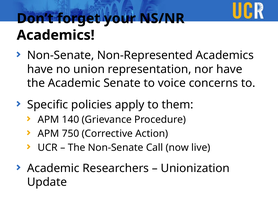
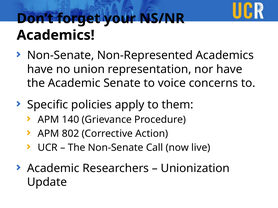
750: 750 -> 802
